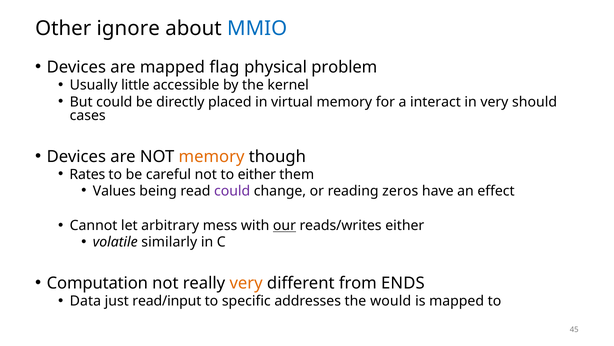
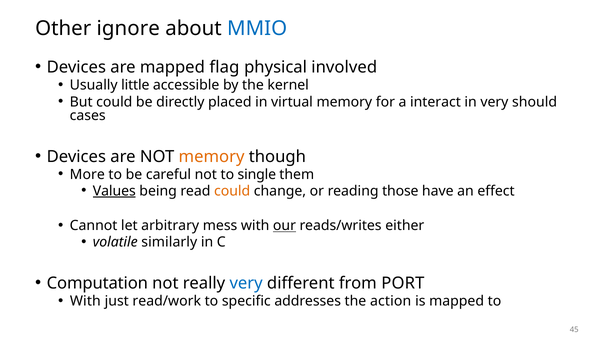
problem: problem -> involved
Rates: Rates -> More
to either: either -> single
Values underline: none -> present
could at (232, 191) colour: purple -> orange
zeros: zeros -> those
very at (246, 283) colour: orange -> blue
ENDS: ENDS -> PORT
Data at (85, 301): Data -> With
read/input: read/input -> read/work
would: would -> action
